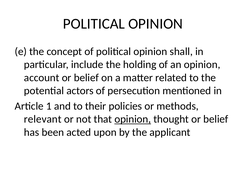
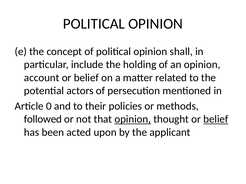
1: 1 -> 0
relevant: relevant -> followed
belief at (216, 119) underline: none -> present
